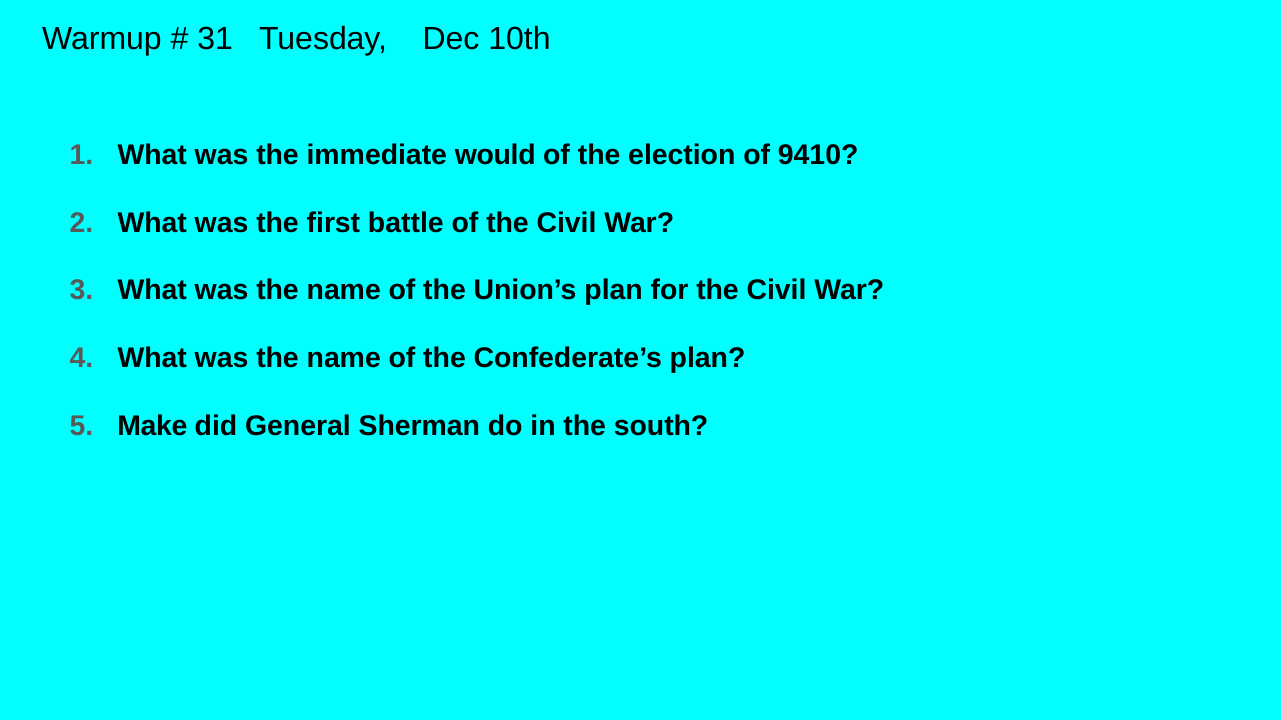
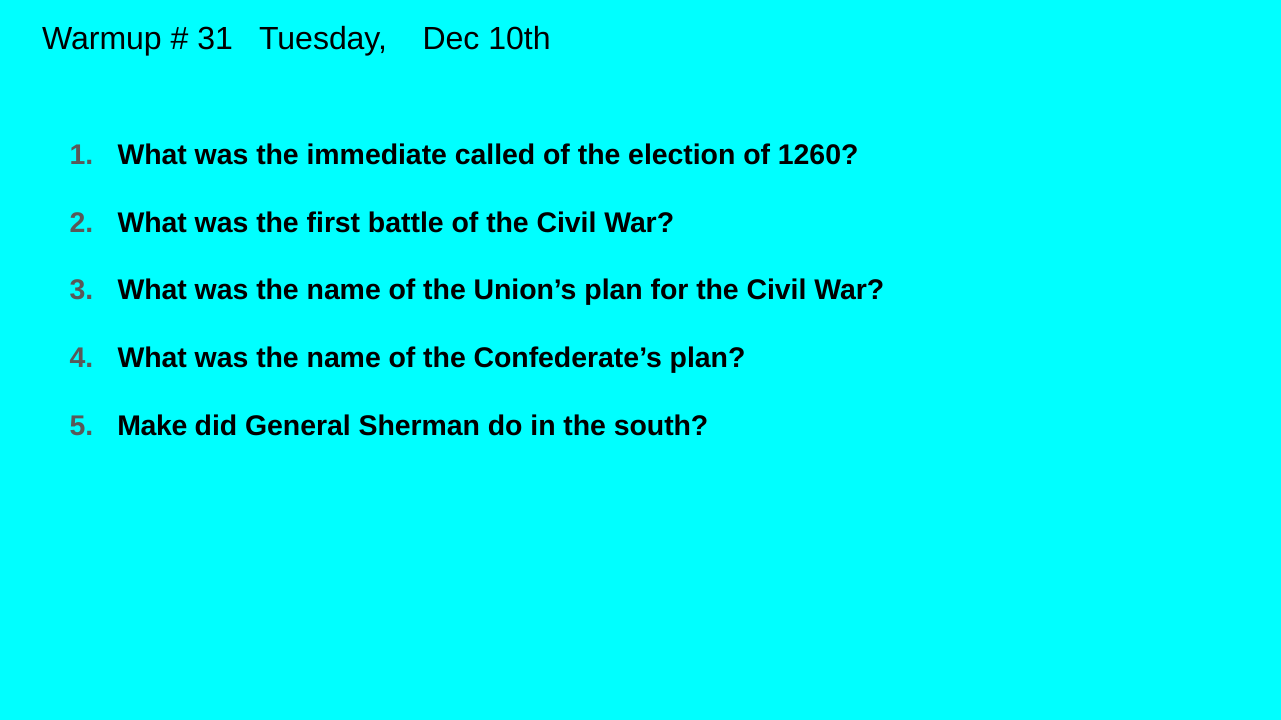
would: would -> called
9410: 9410 -> 1260
